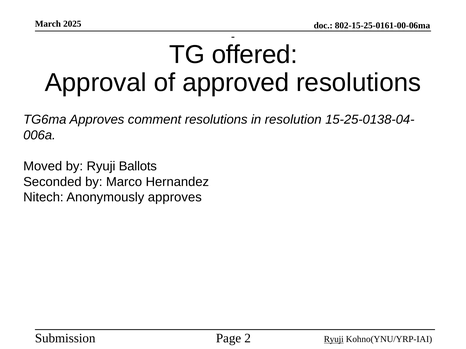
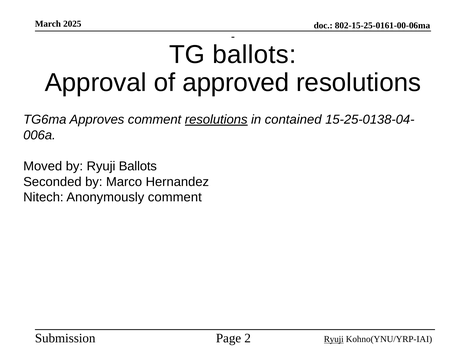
TG offered: offered -> ballots
resolutions at (216, 120) underline: none -> present
resolution: resolution -> contained
Anonymously approves: approves -> comment
